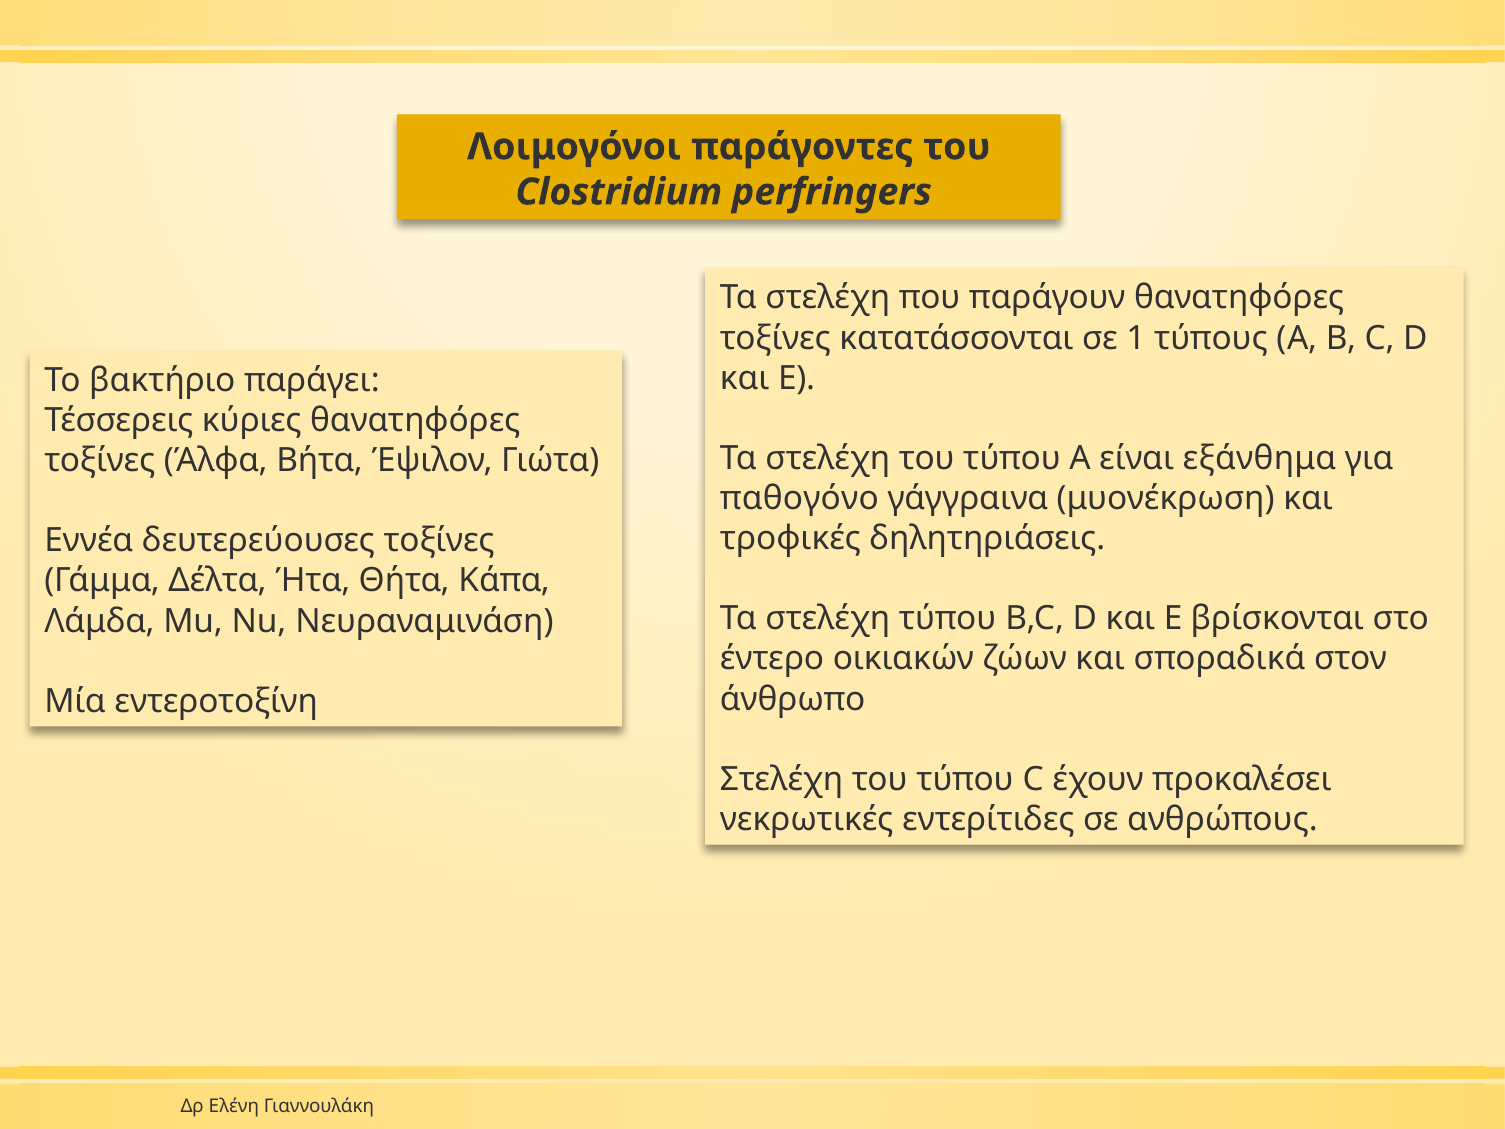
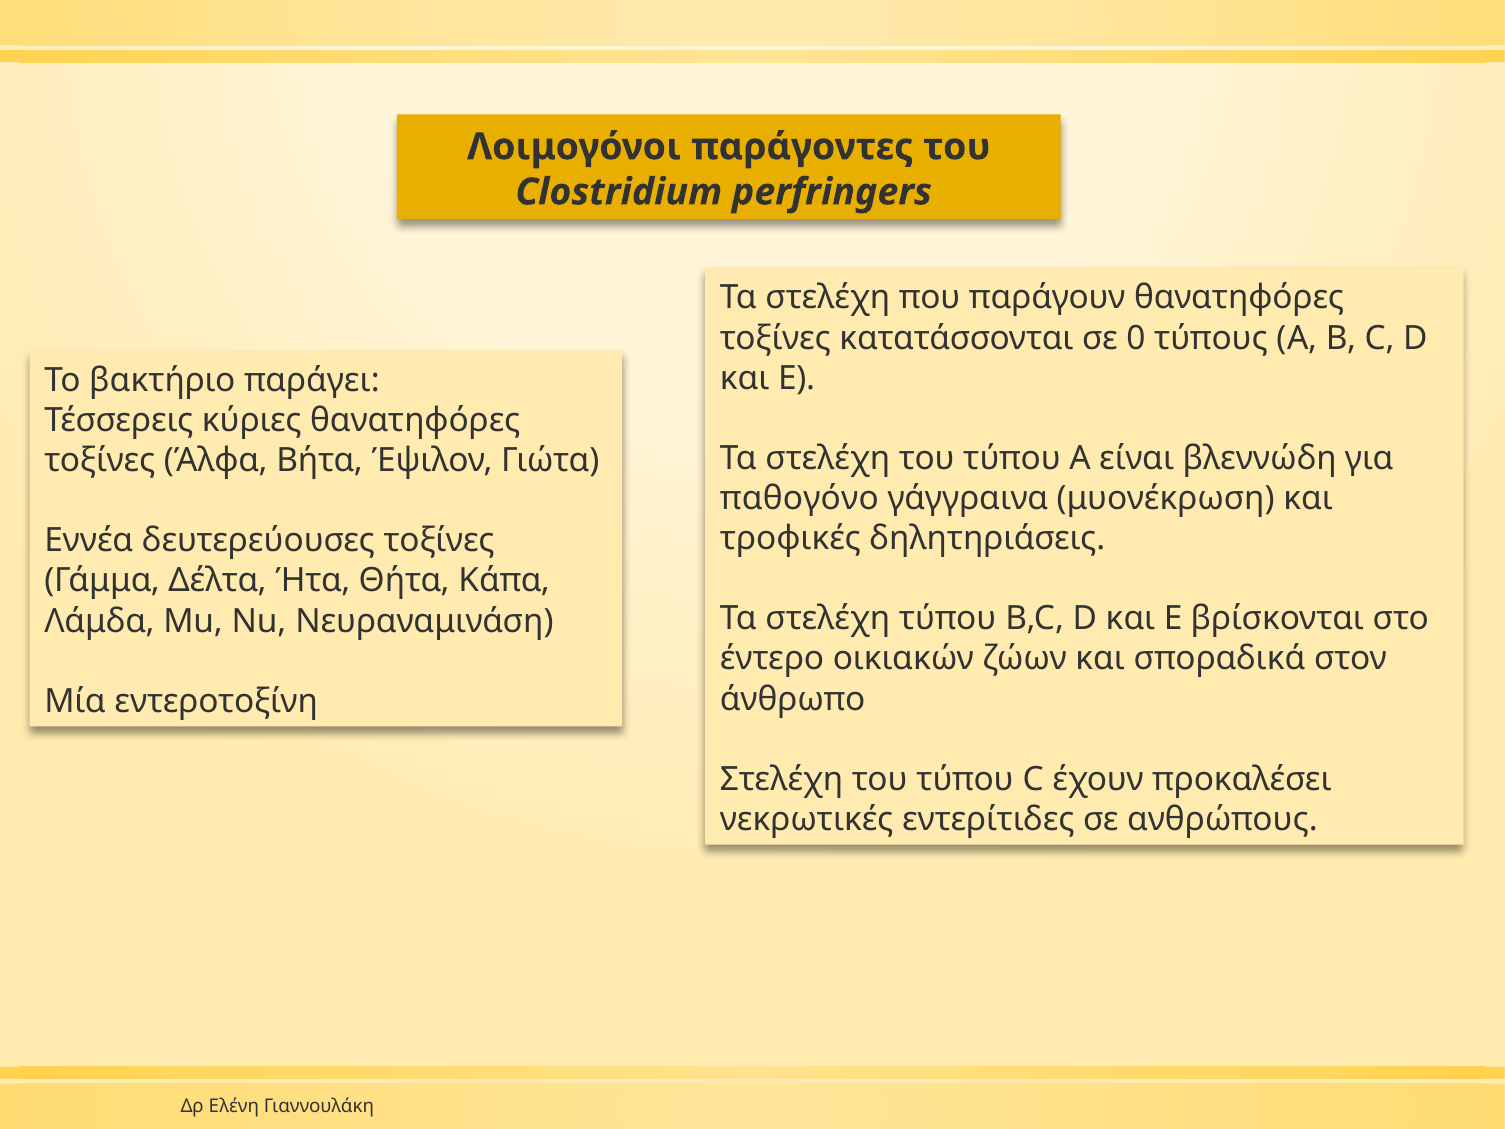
1: 1 -> 0
εξάνθημα: εξάνθημα -> βλεννώδη
